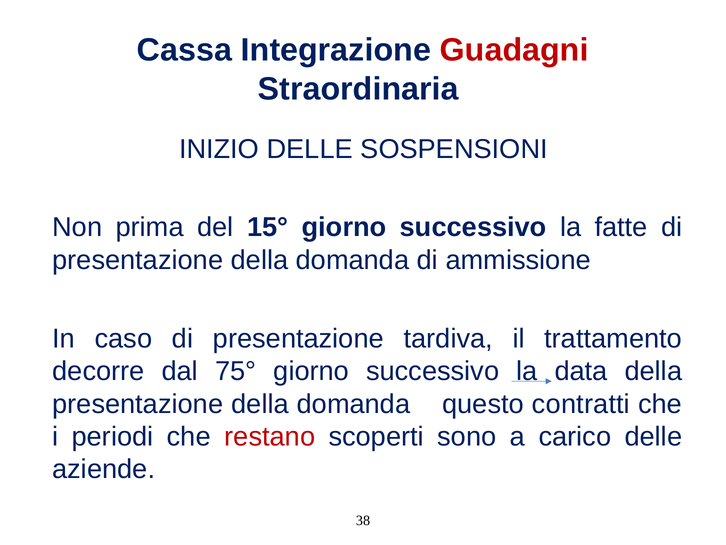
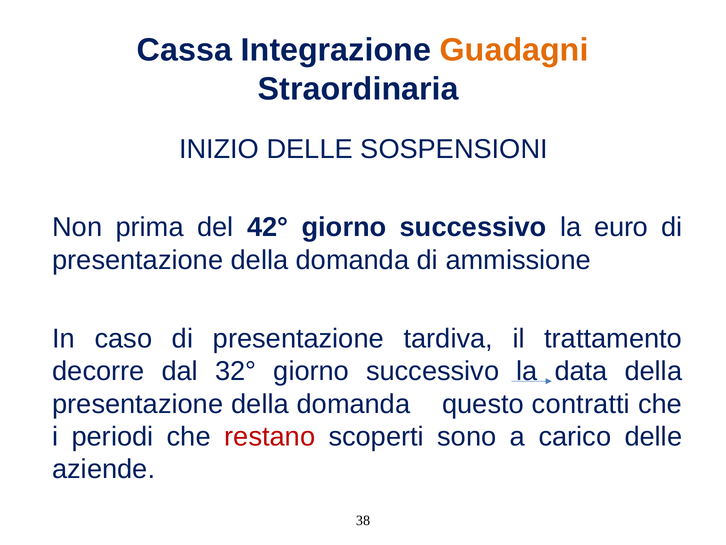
Guadagni colour: red -> orange
15°: 15° -> 42°
fatte: fatte -> euro
75°: 75° -> 32°
